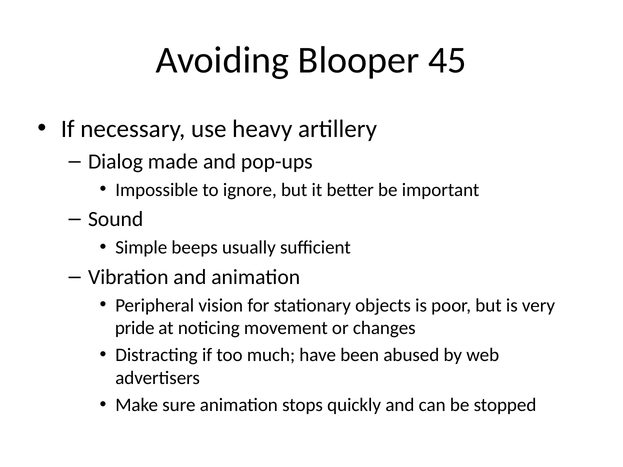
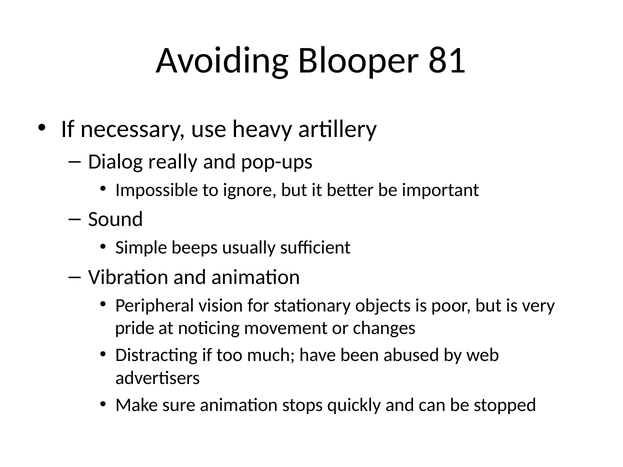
45: 45 -> 81
made: made -> really
